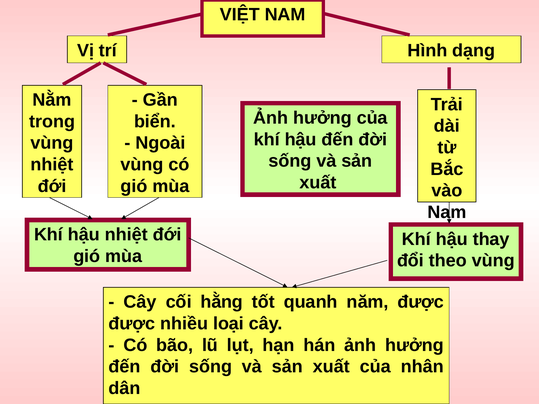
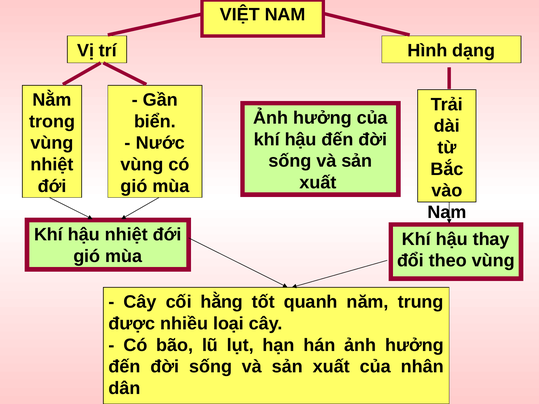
Ngoài: Ngoài -> Nước
năm được: được -> trung
